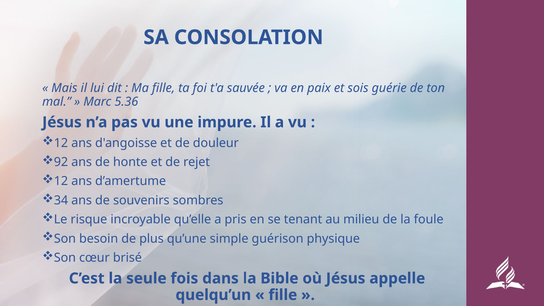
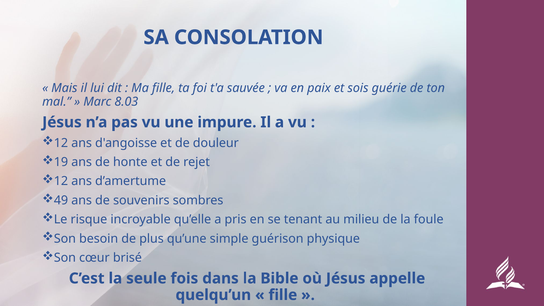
5.36: 5.36 -> 8.03
92: 92 -> 19
34: 34 -> 49
